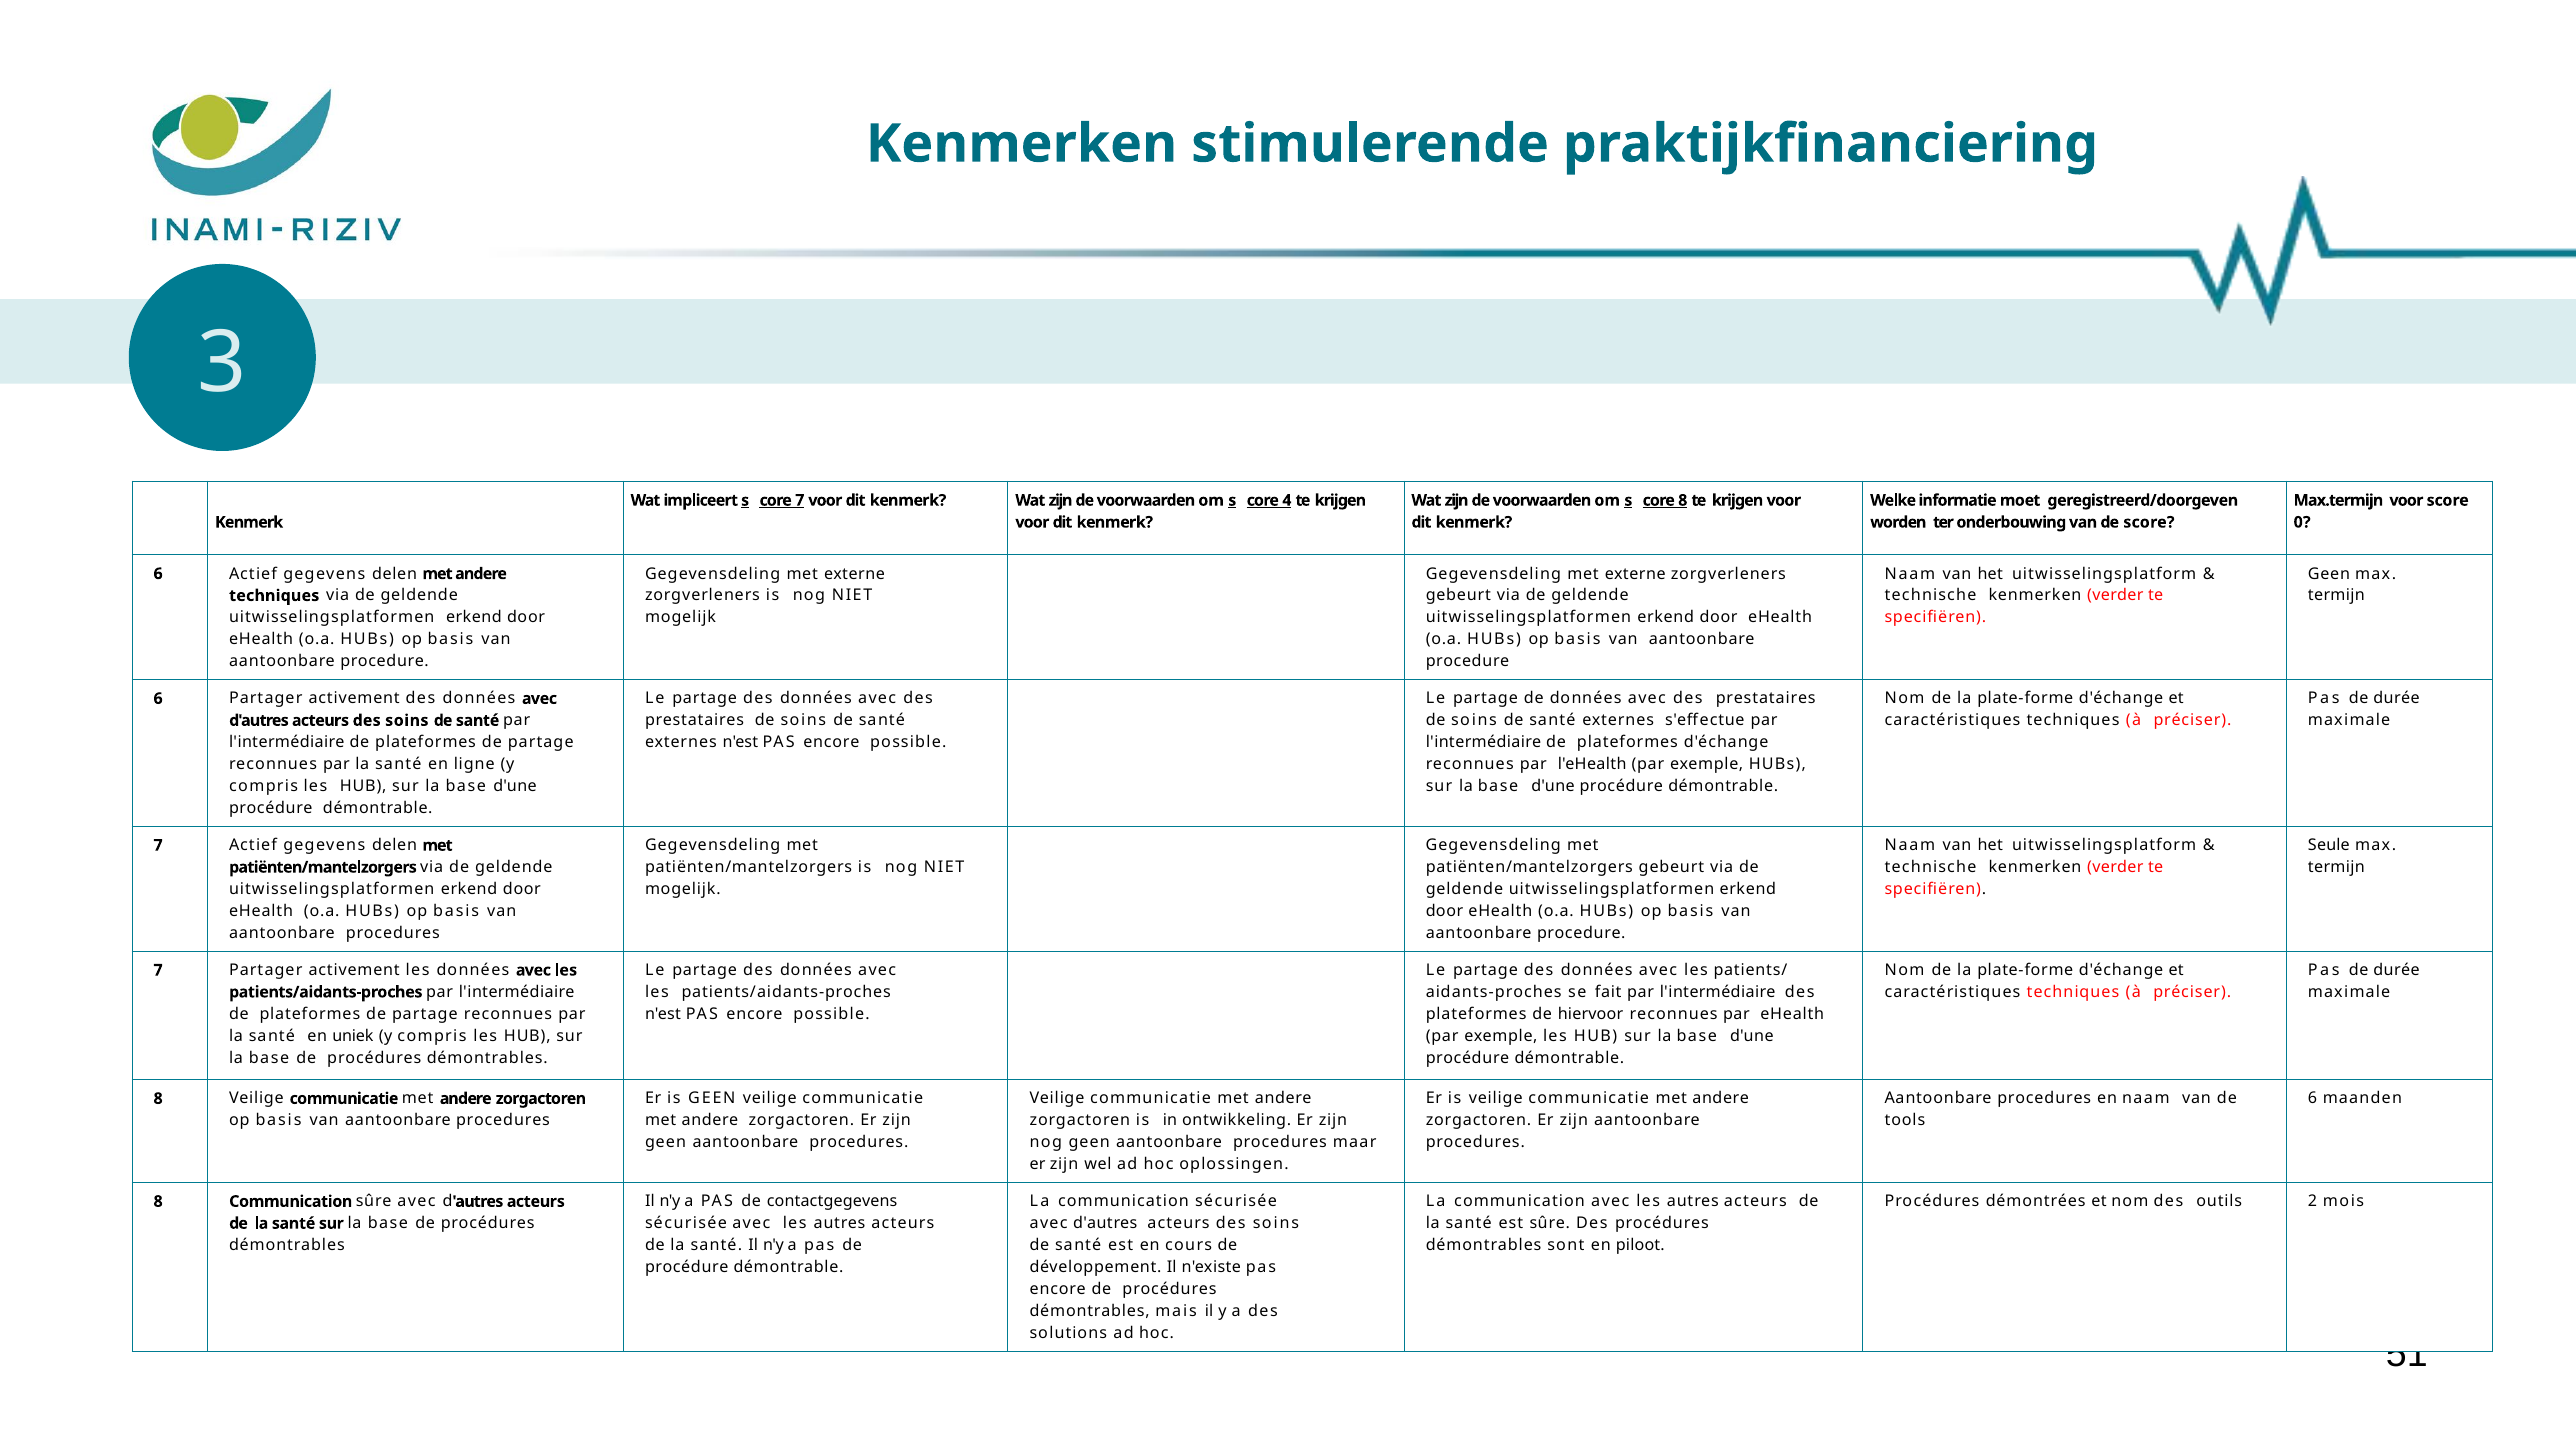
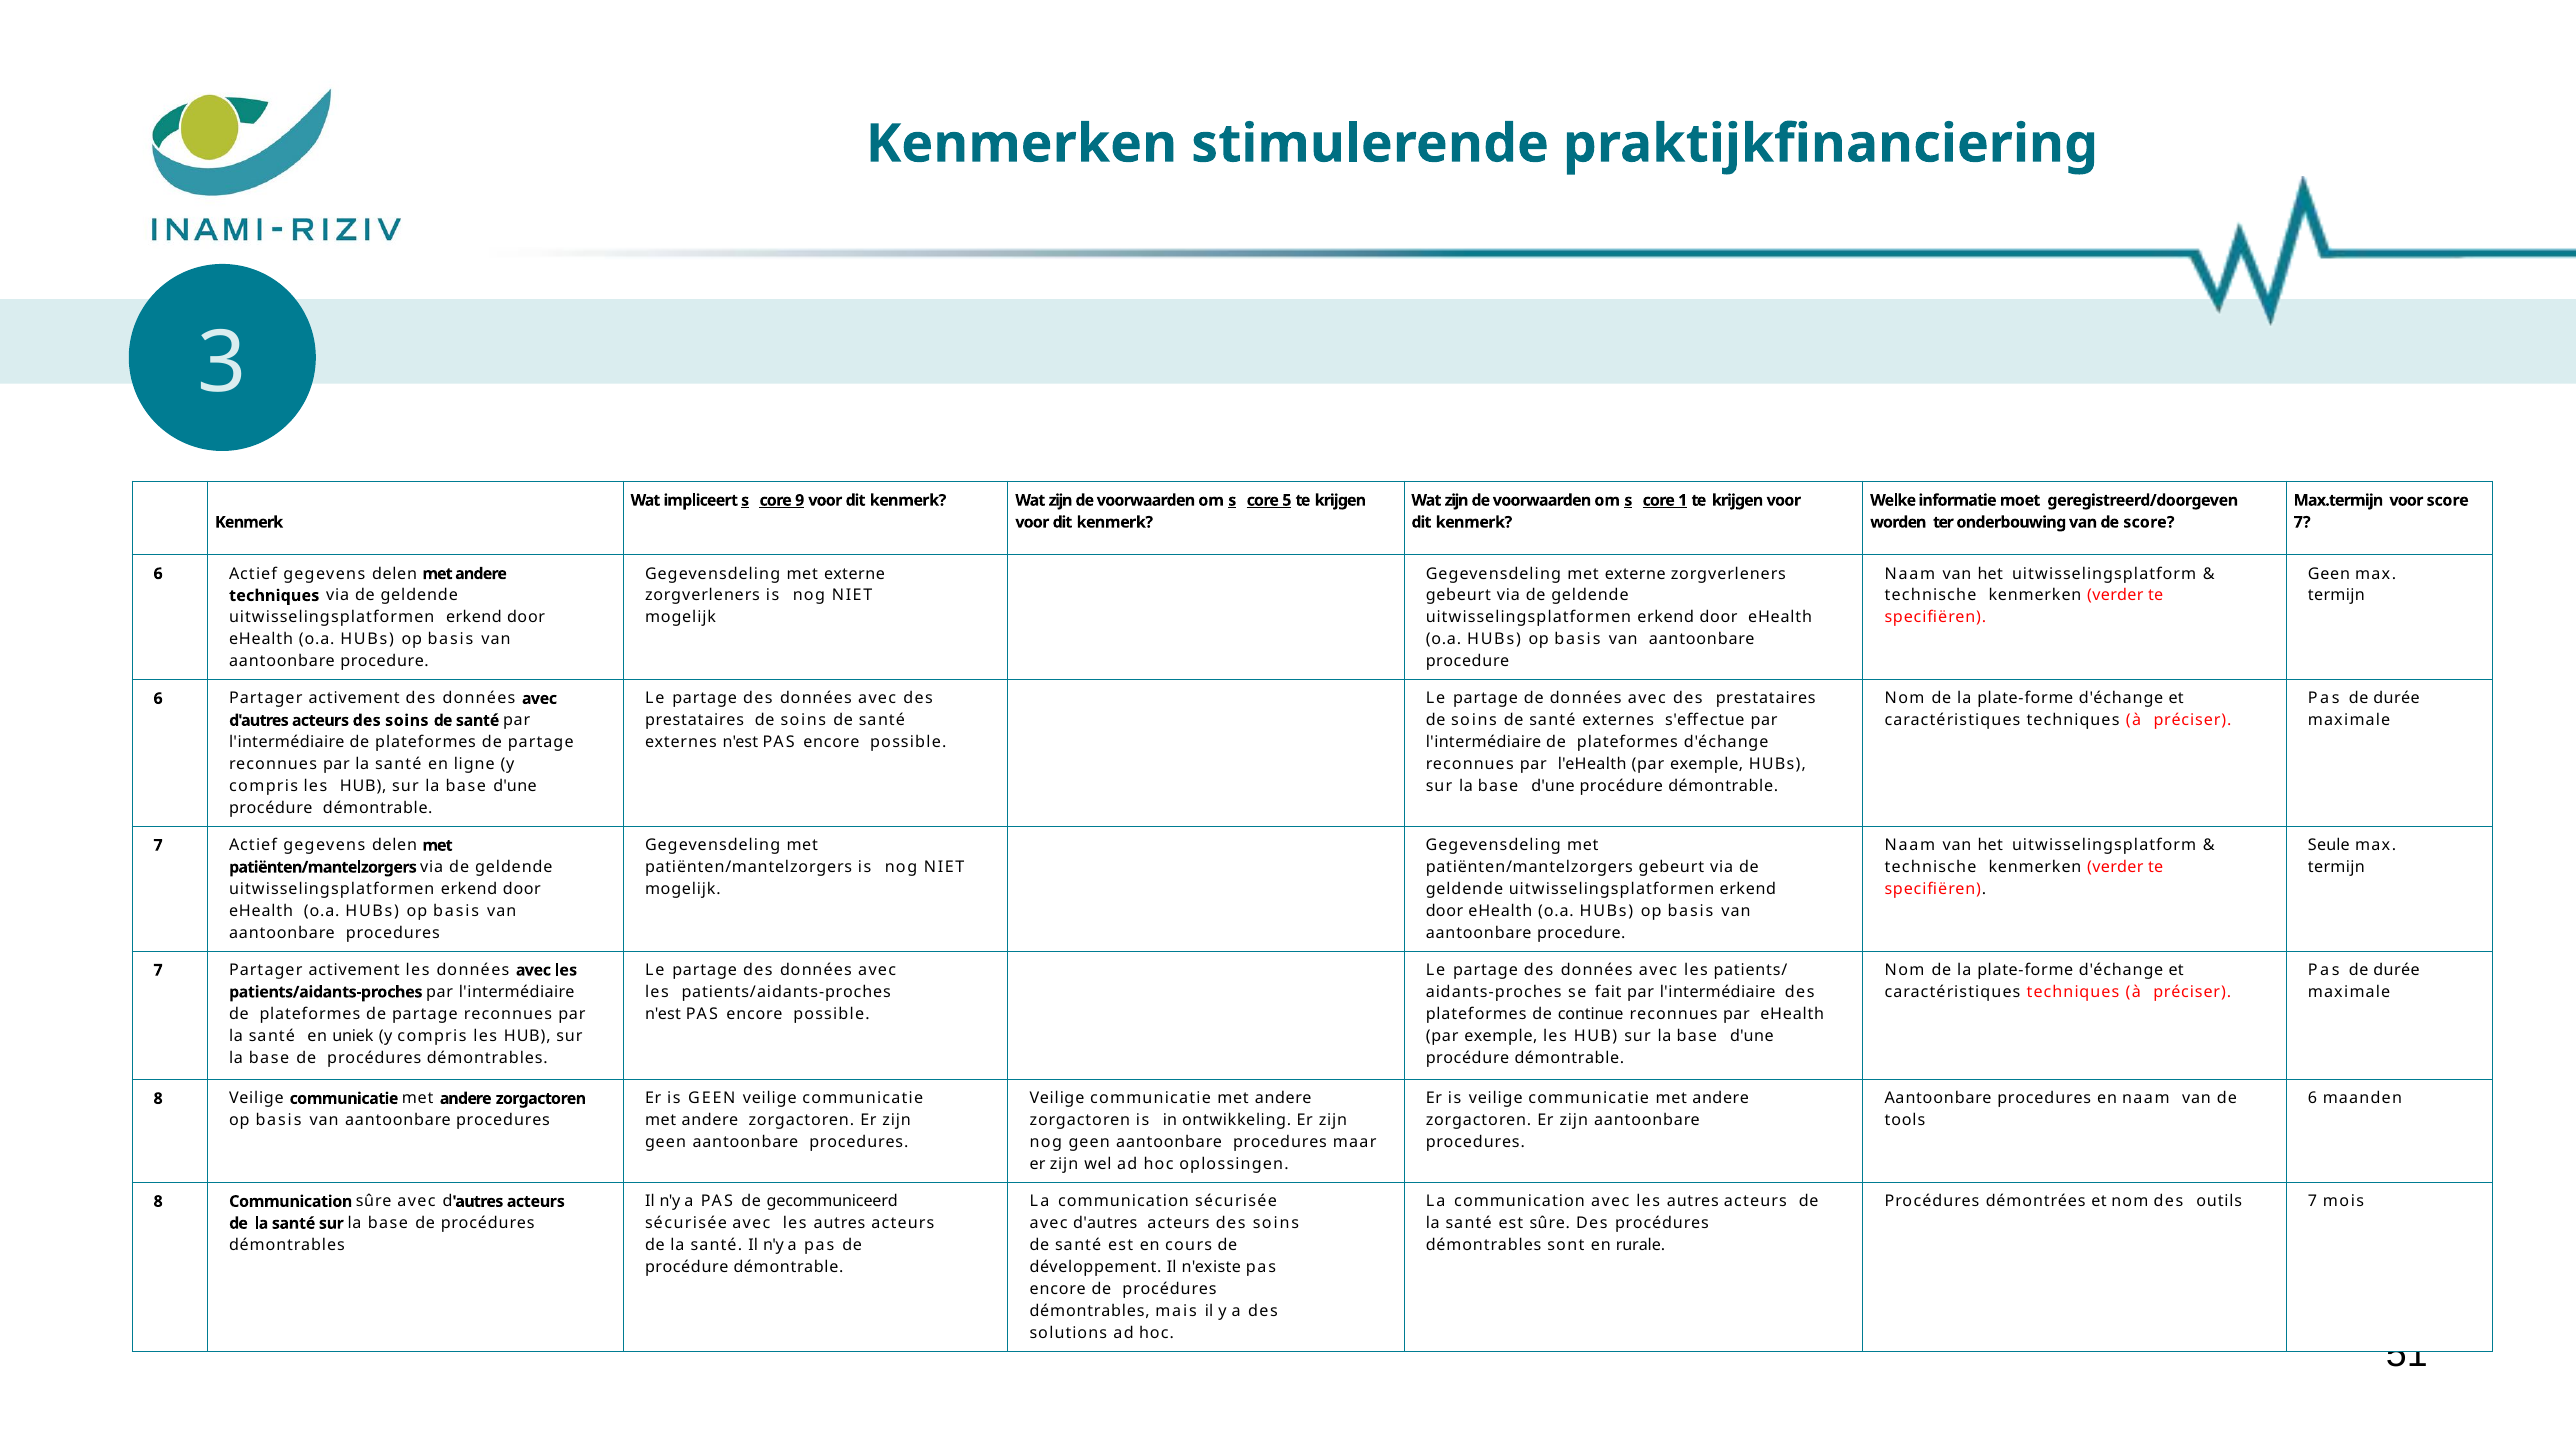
core 7: 7 -> 9
4: 4 -> 5
core 8: 8 -> 1
0 at (2302, 522): 0 -> 7
hiervoor: hiervoor -> continue
contactgegevens: contactgegevens -> gecommuniceerd
outils 2: 2 -> 7
piloot: piloot -> rurale
